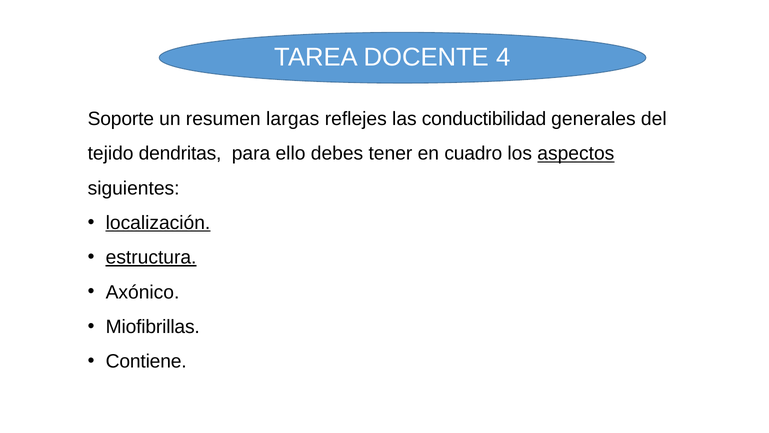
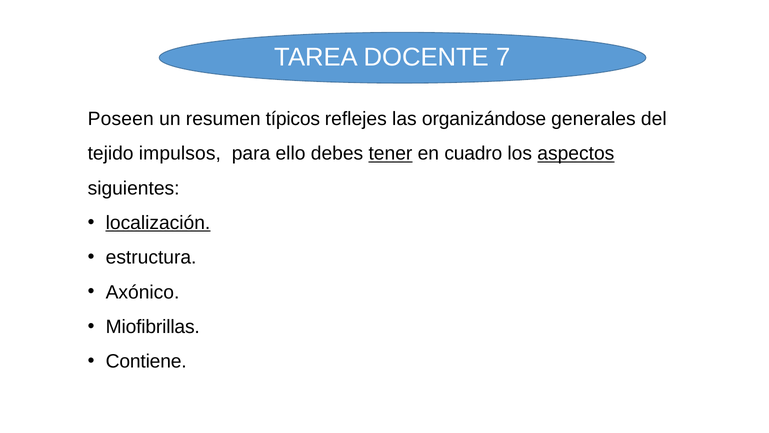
4: 4 -> 7
Soporte: Soporte -> Poseen
largas: largas -> típicos
conductibilidad: conductibilidad -> organizándose
dendritas: dendritas -> impulsos
tener underline: none -> present
estructura underline: present -> none
